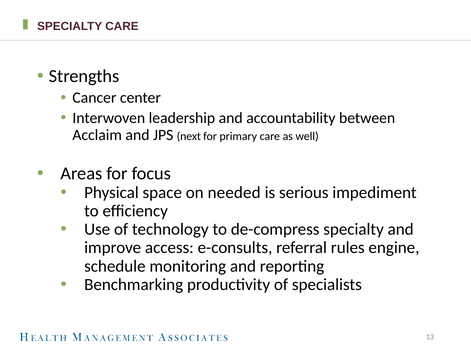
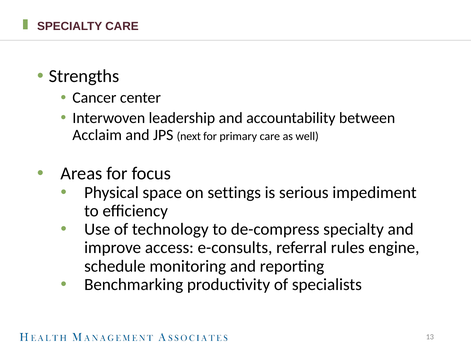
needed: needed -> settings
